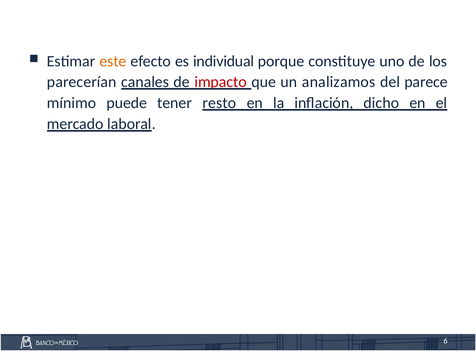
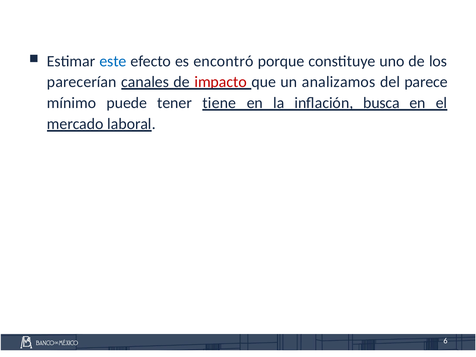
este colour: orange -> blue
individual: individual -> encontró
resto: resto -> tiene
dicho: dicho -> busca
